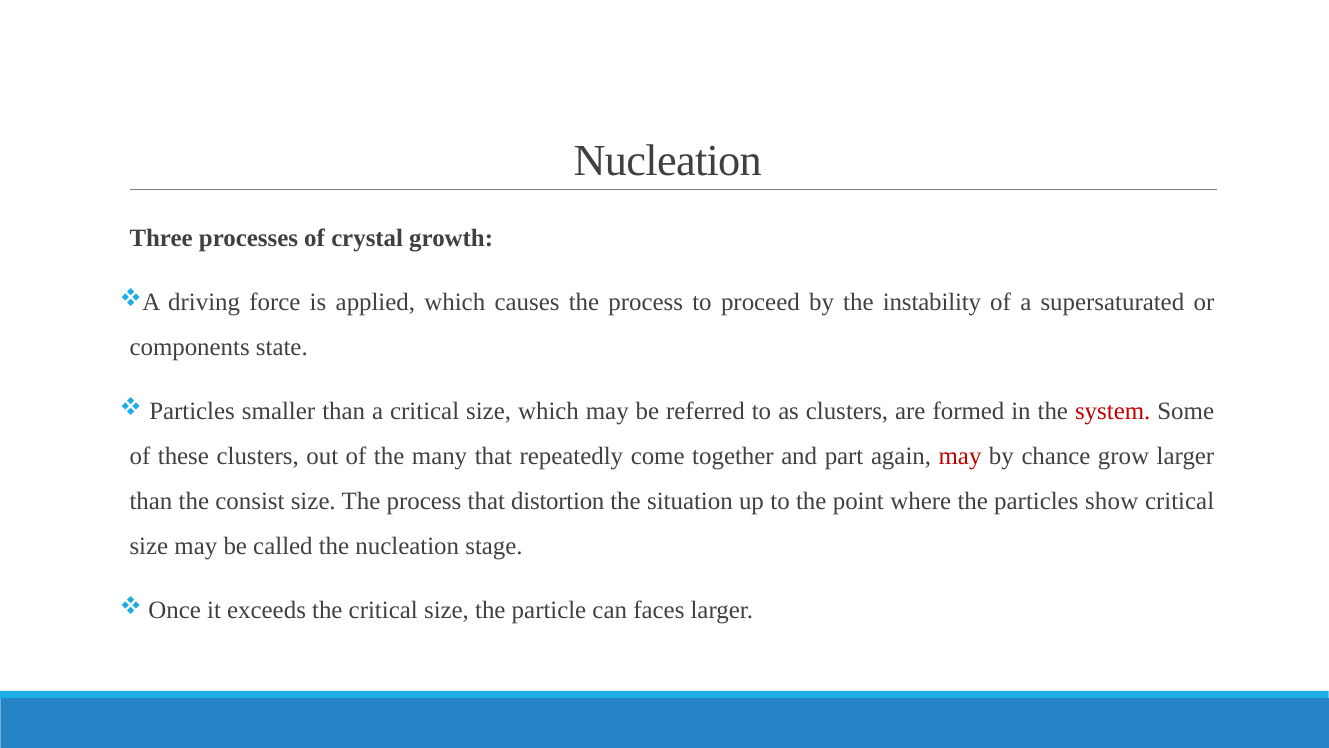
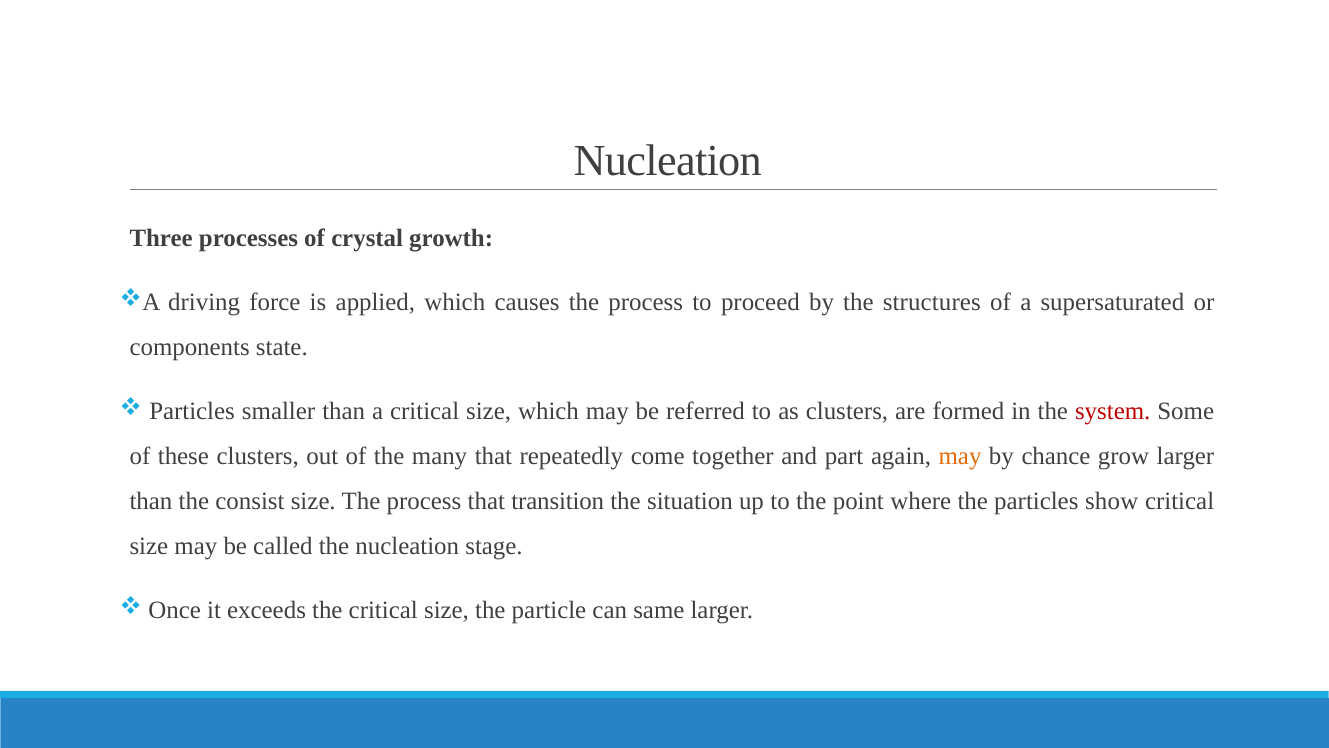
instability: instability -> structures
may at (960, 456) colour: red -> orange
distortion: distortion -> transition
faces: faces -> same
